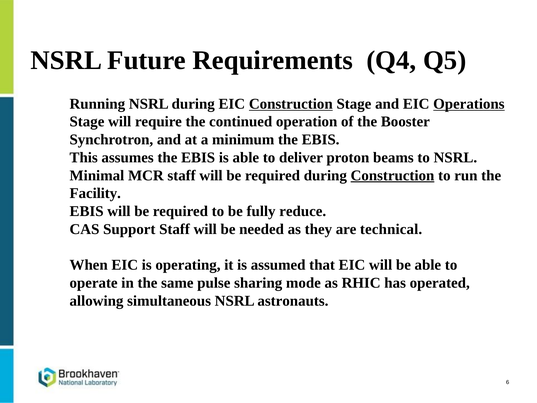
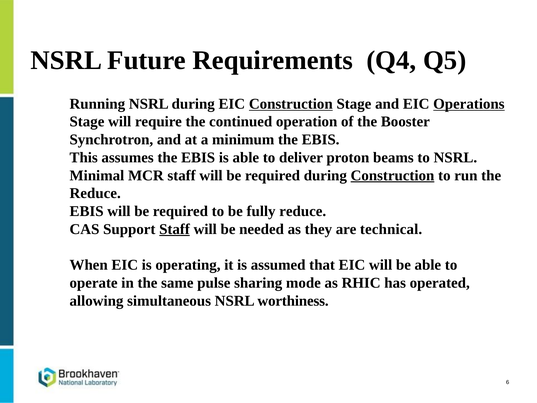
Facility at (95, 193): Facility -> Reduce
Staff at (175, 229) underline: none -> present
astronauts: astronauts -> worthiness
